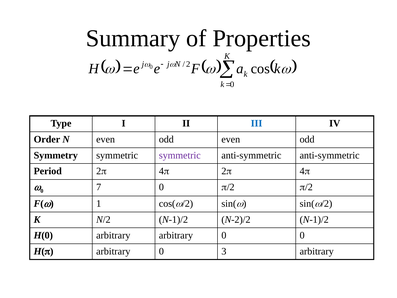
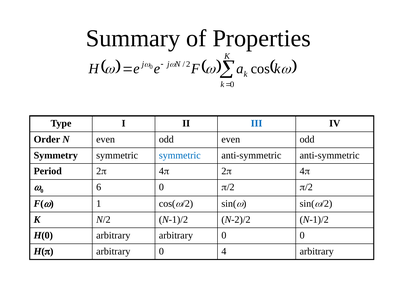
symmetric at (180, 155) colour: purple -> blue
7: 7 -> 6
3: 3 -> 4
